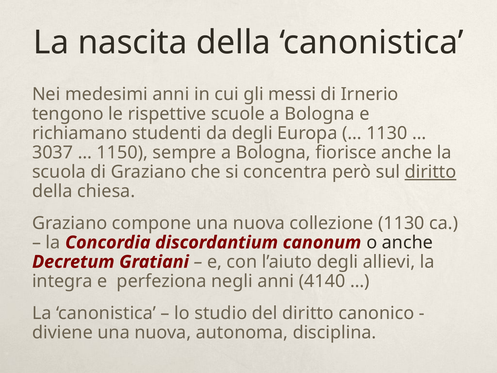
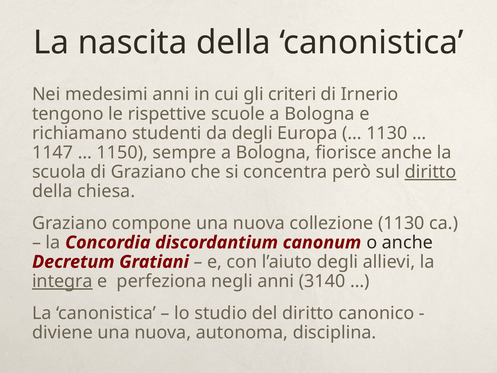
messi: messi -> criteri
3037: 3037 -> 1147
integra underline: none -> present
4140: 4140 -> 3140
